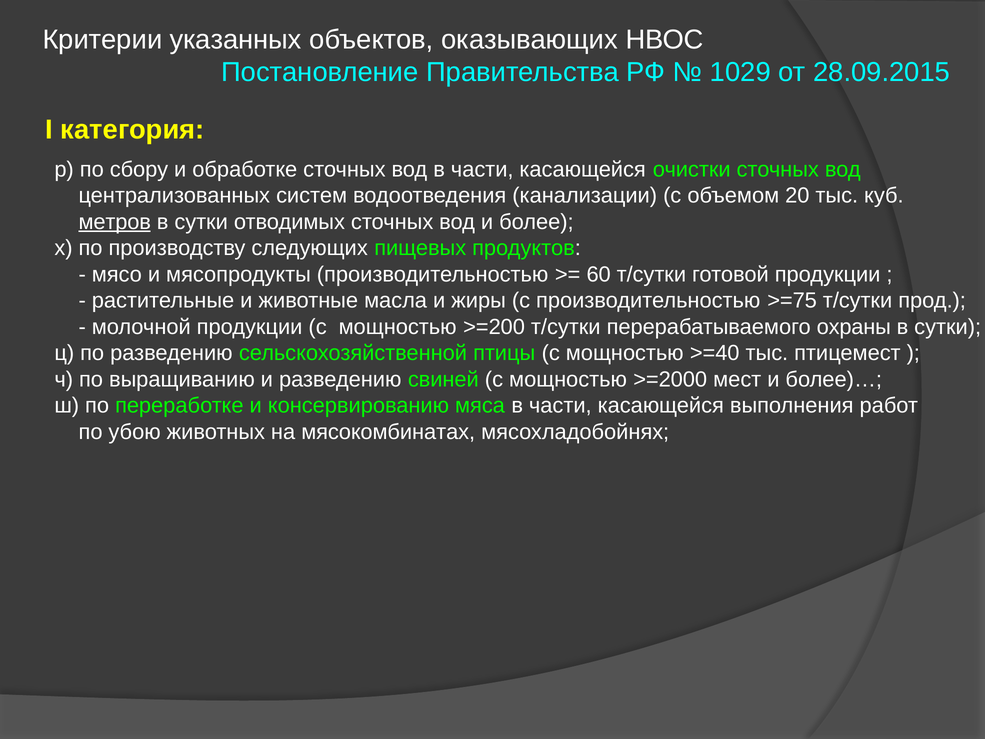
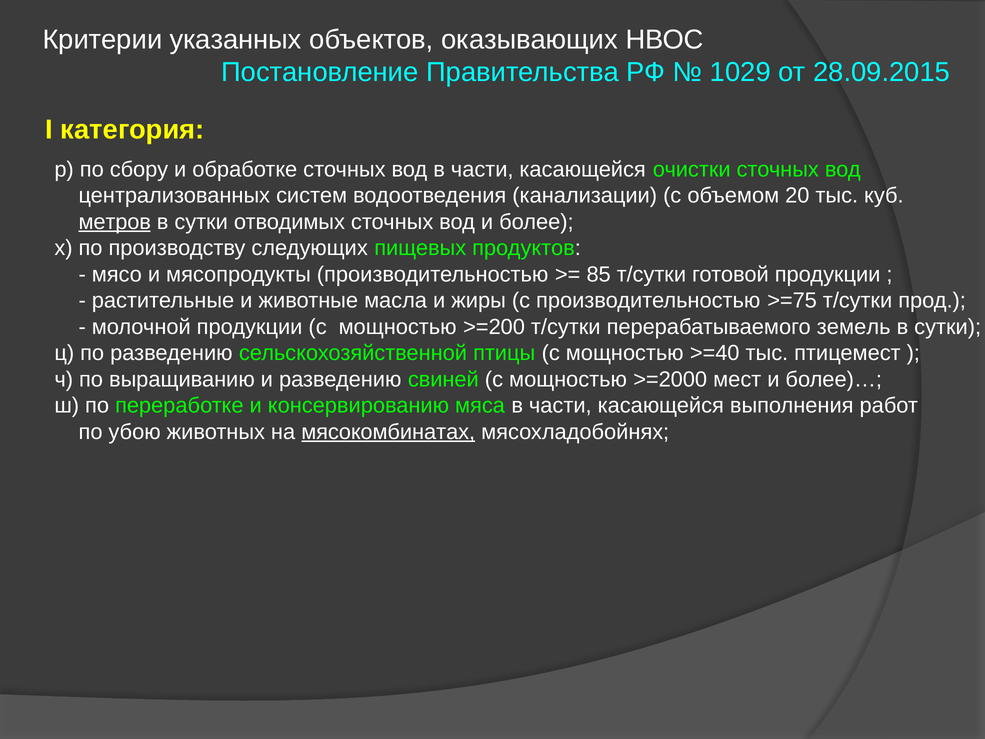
60: 60 -> 85
охраны: охраны -> земель
мясокомбинатах underline: none -> present
